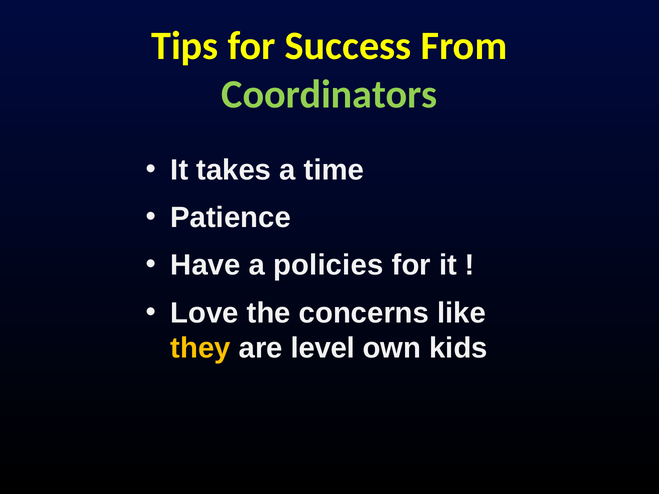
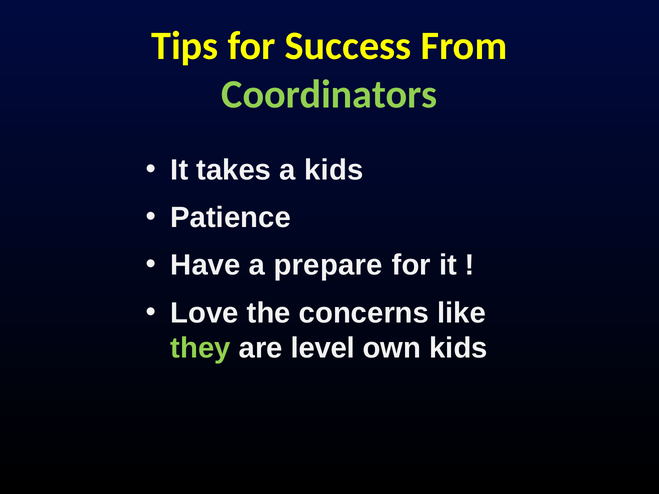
a time: time -> kids
policies: policies -> prepare
they colour: yellow -> light green
